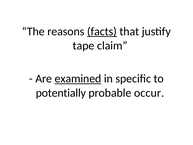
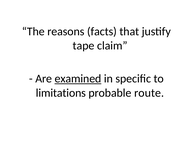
facts underline: present -> none
potentially: potentially -> limitations
occur: occur -> route
